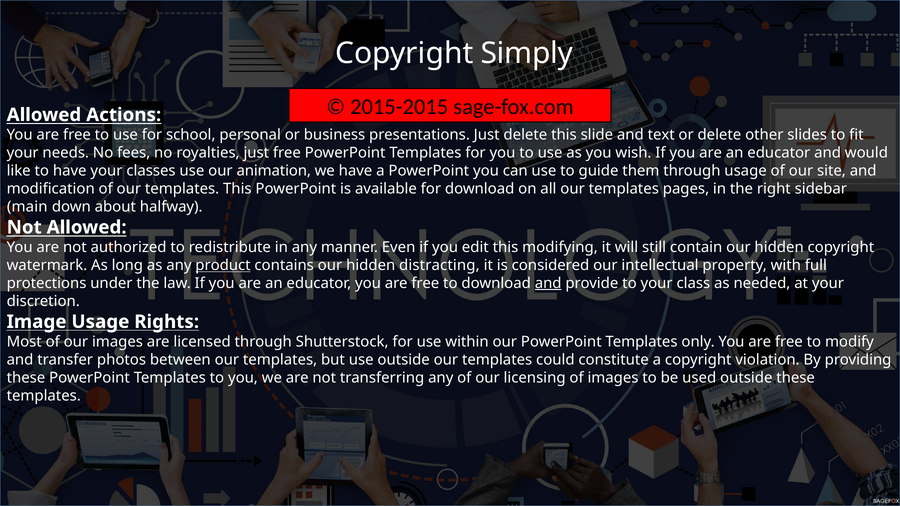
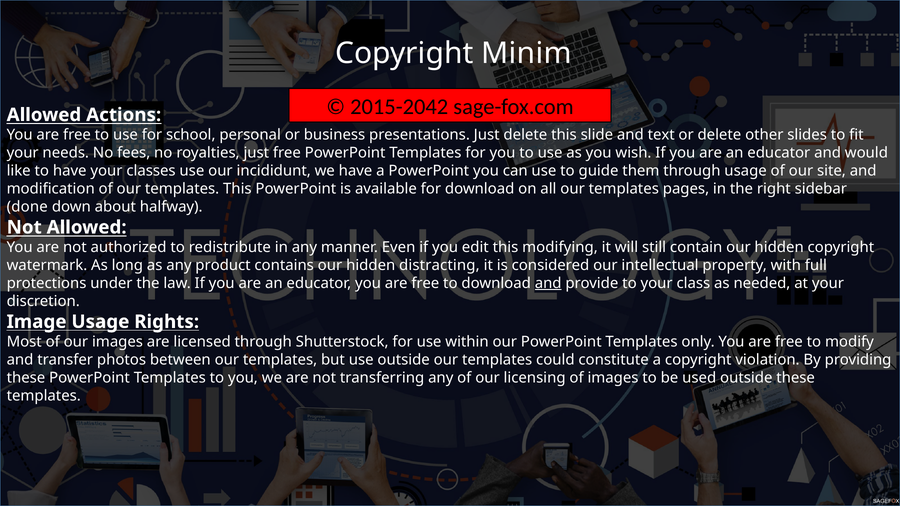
Simply: Simply -> Minim
2015-2015: 2015-2015 -> 2015-2042
animation: animation -> incididunt
main: main -> done
product underline: present -> none
